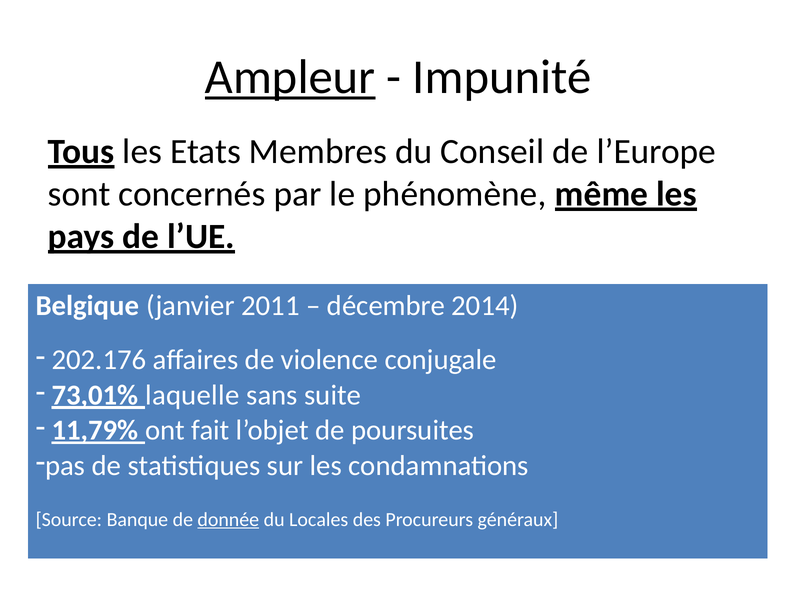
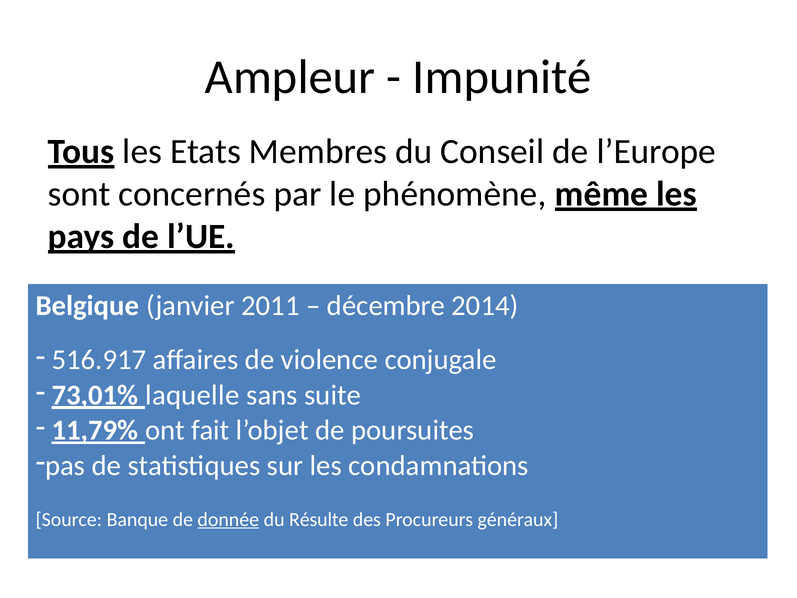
Ampleur underline: present -> none
202.176: 202.176 -> 516.917
Locales: Locales -> Résulte
